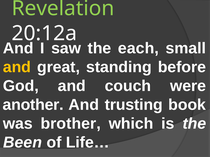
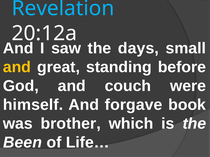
Revelation colour: light green -> light blue
each: each -> days
another: another -> himself
trusting: trusting -> forgave
